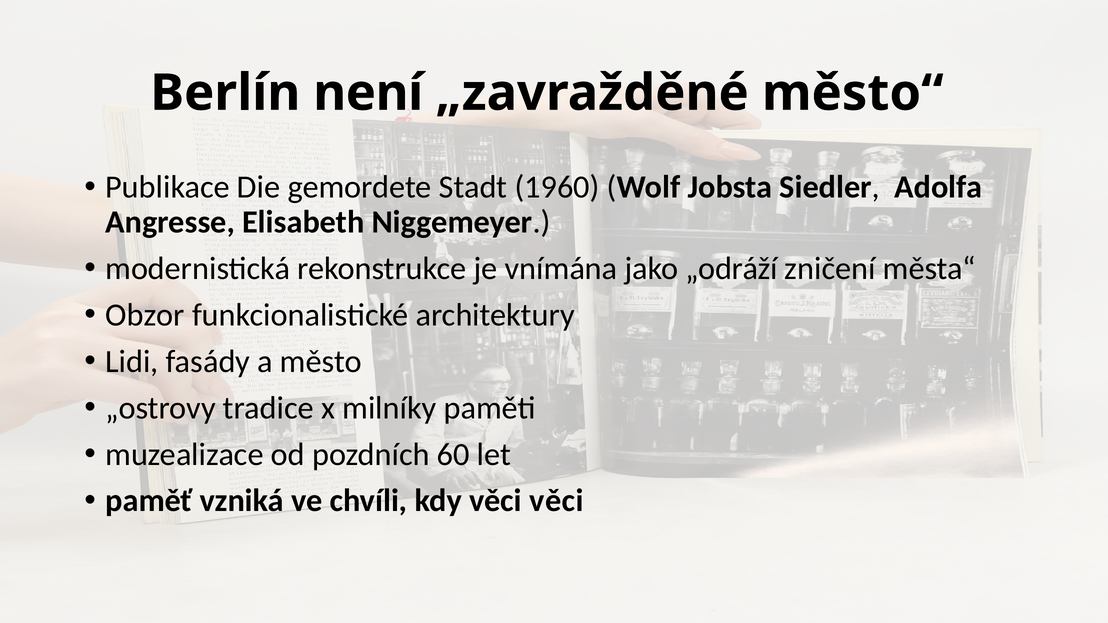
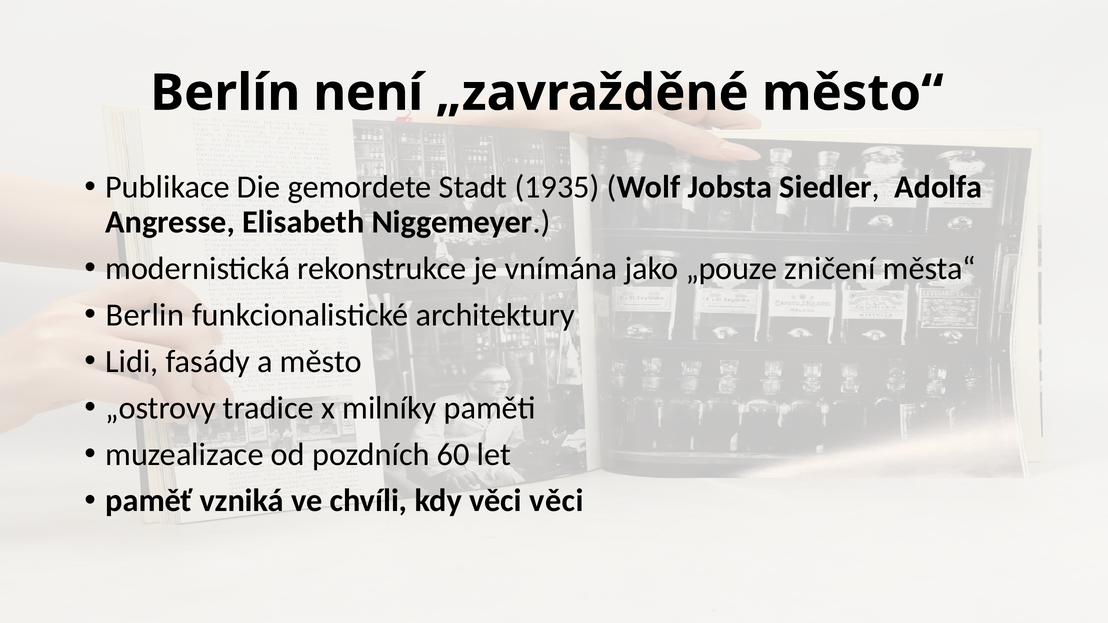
1960: 1960 -> 1935
„odráží: „odráží -> „pouze
Obzor: Obzor -> Berlin
